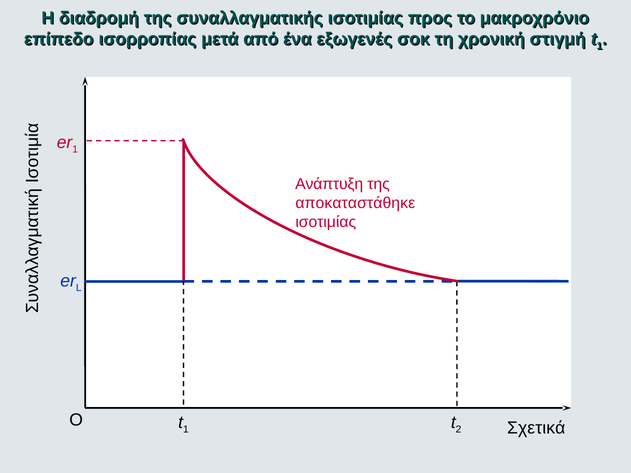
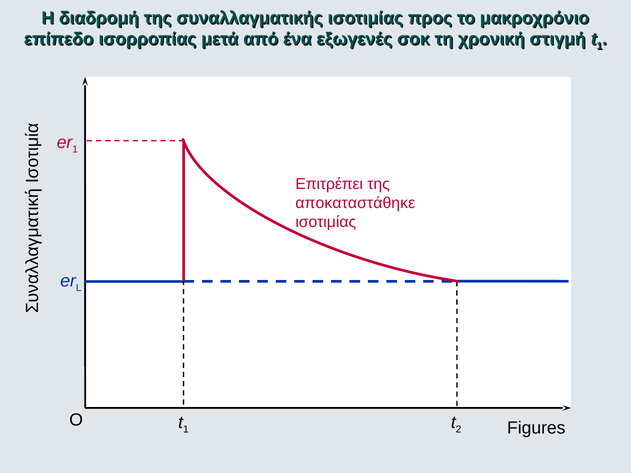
Ανάπτυξη: Ανάπτυξη -> Επιτρέπει
Σχετικά: Σχετικά -> Figures
